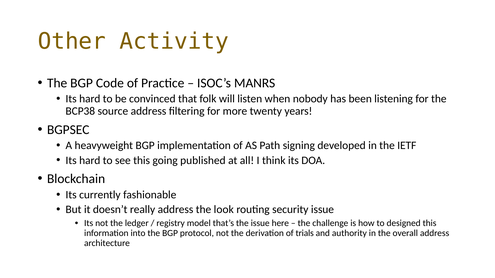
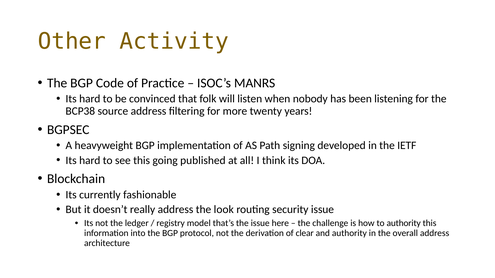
to designed: designed -> authority
trials: trials -> clear
